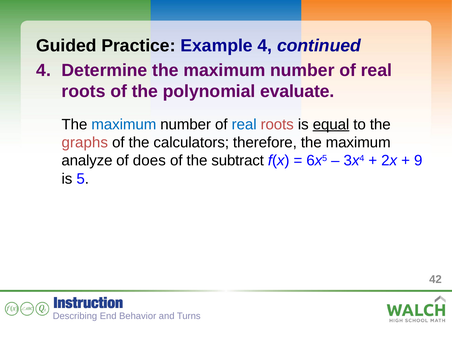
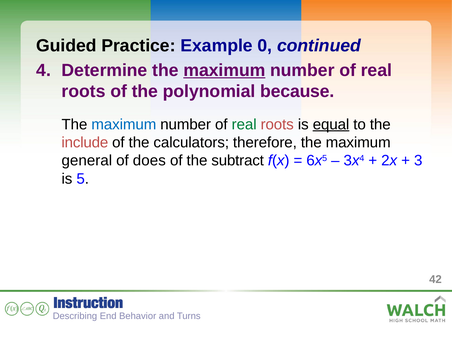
Example 4: 4 -> 0
maximum at (224, 70) underline: none -> present
evaluate: evaluate -> because
real at (244, 124) colour: blue -> green
graphs: graphs -> include
analyze: analyze -> general
9: 9 -> 3
